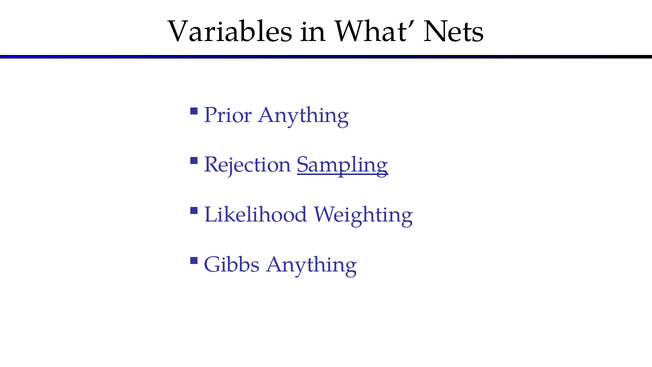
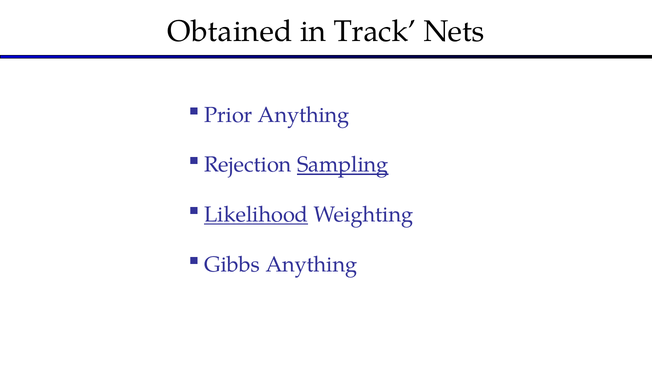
Variables: Variables -> Obtained
What: What -> Track
Likelihood underline: none -> present
